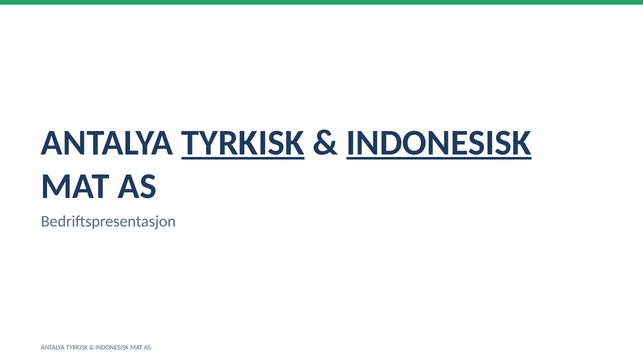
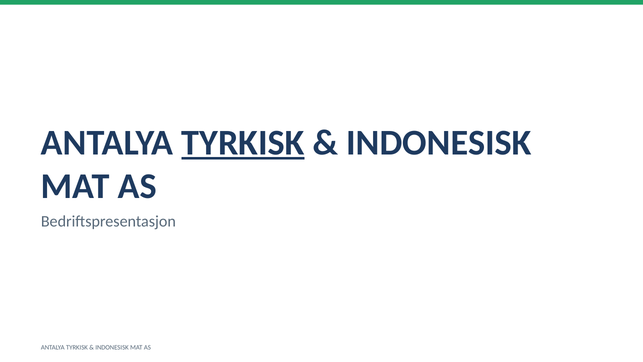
INDONESISK at (439, 143) underline: present -> none
